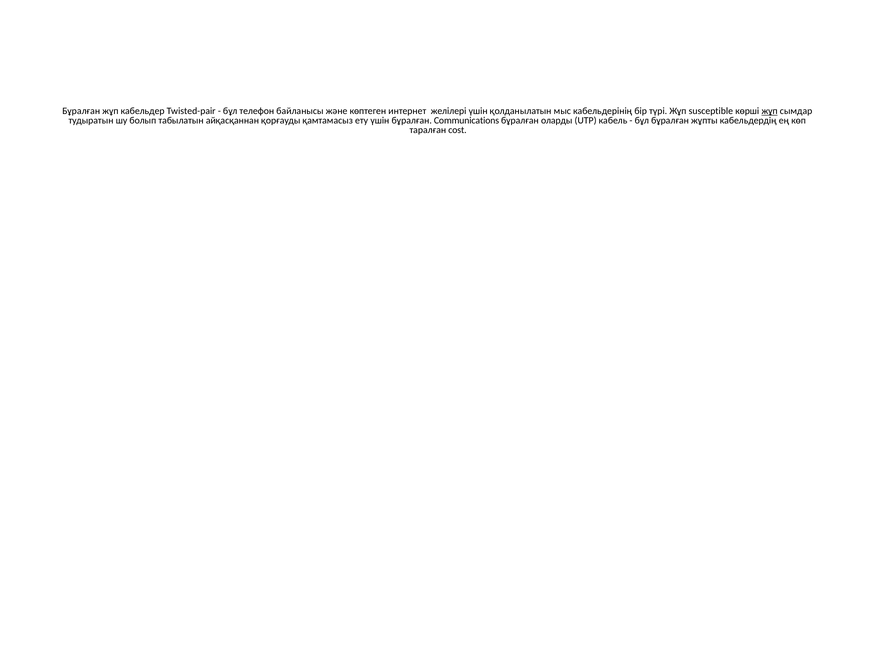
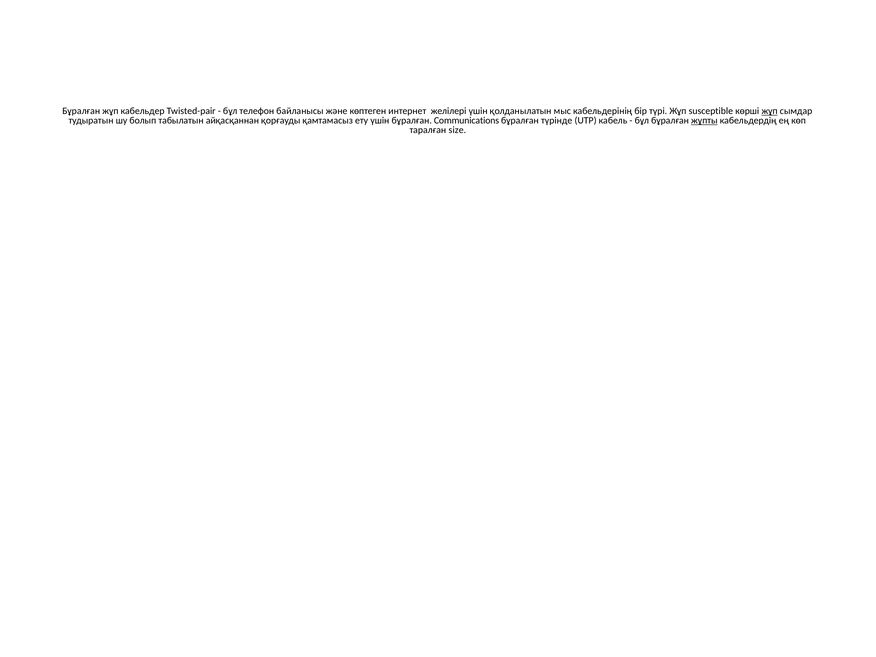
оларды: оларды -> түрінде
жұпты underline: none -> present
cost: cost -> size
